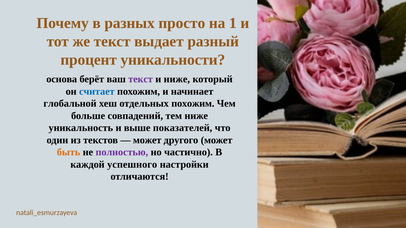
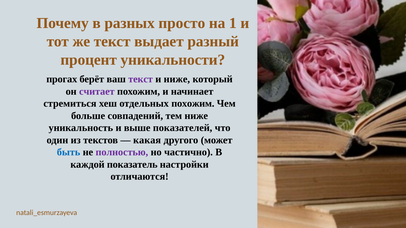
основа: основа -> прогах
считает colour: blue -> purple
глобальной: глобальной -> стремиться
может at (147, 140): может -> какая
быть colour: orange -> blue
успешного: успешного -> показатель
